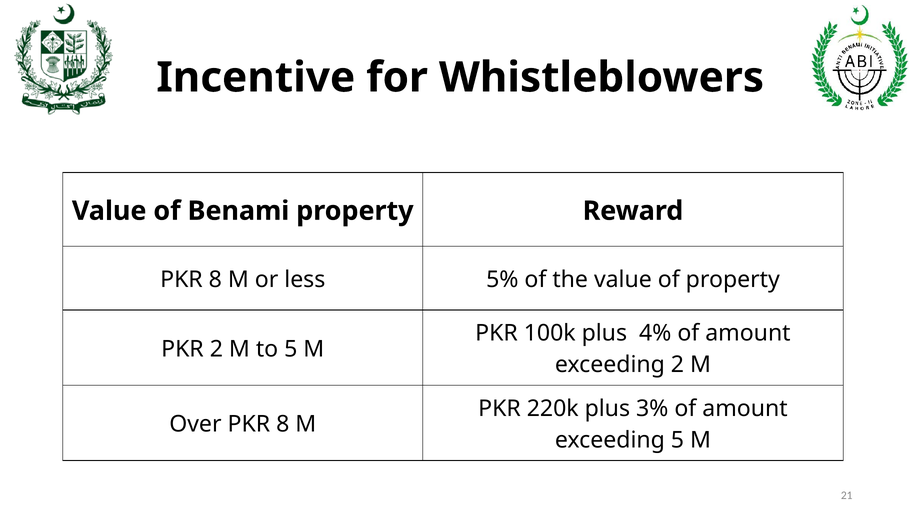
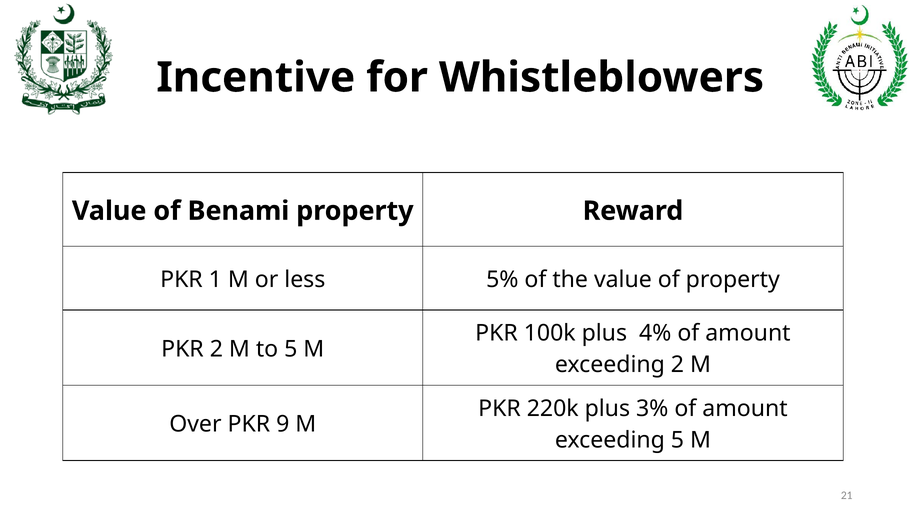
8 at (215, 279): 8 -> 1
Over PKR 8: 8 -> 9
